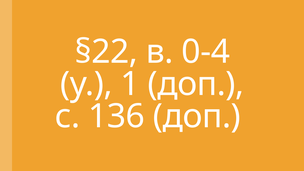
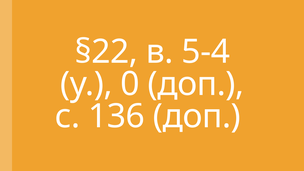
0-4: 0-4 -> 5-4
1: 1 -> 0
